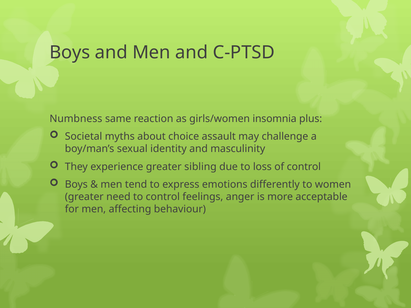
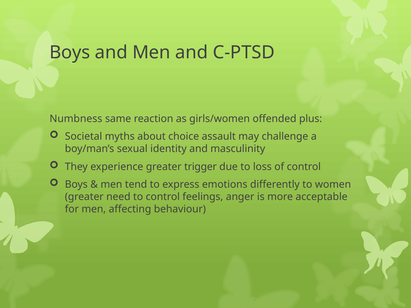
insomnia: insomnia -> offended
sibling: sibling -> trigger
